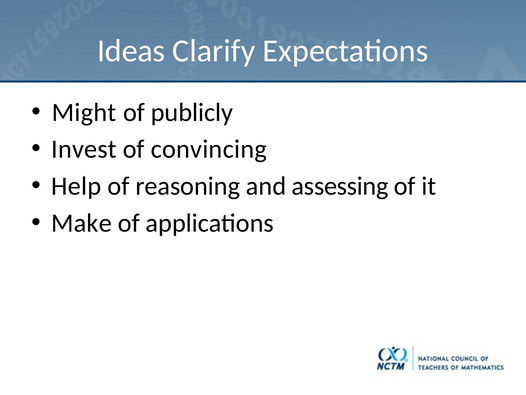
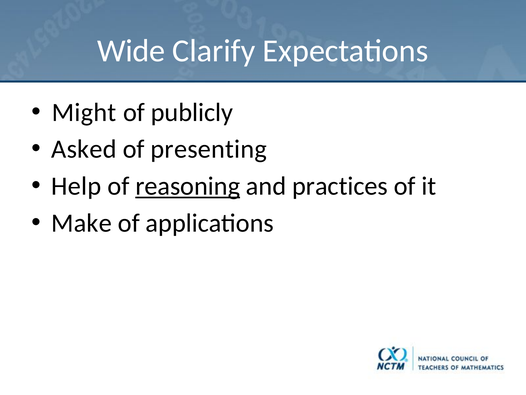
Ideas: Ideas -> Wide
Invest: Invest -> Asked
convincing: convincing -> presenting
reasoning underline: none -> present
assessing: assessing -> practices
